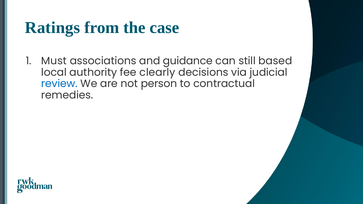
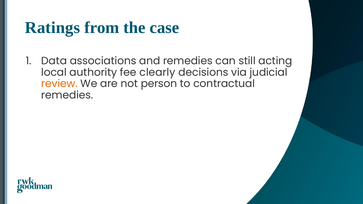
Must: Must -> Data
and guidance: guidance -> remedies
based: based -> acting
review colour: blue -> orange
